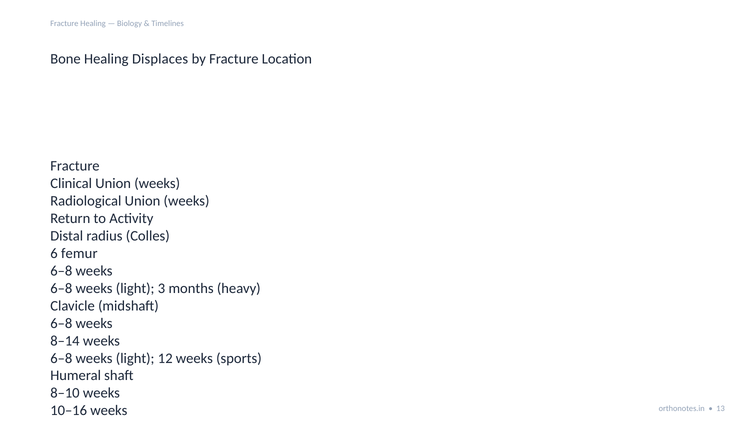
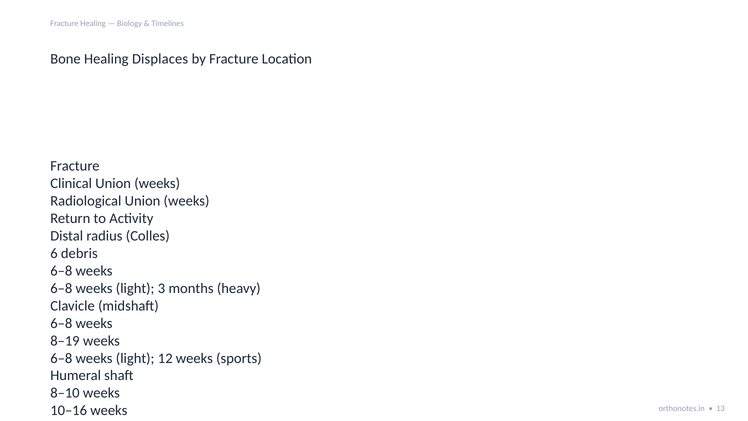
femur: femur -> debris
8–14: 8–14 -> 8–19
